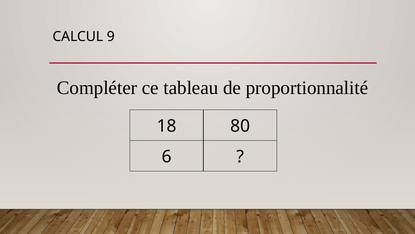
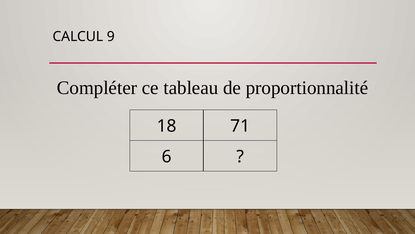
80: 80 -> 71
